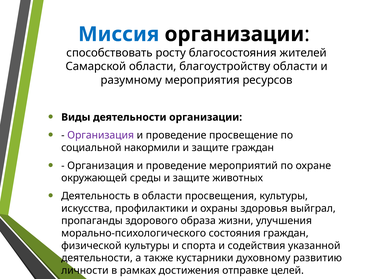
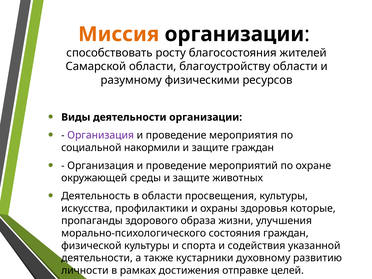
Миссия colour: blue -> orange
мероприятия: мероприятия -> физическими
просвещение: просвещение -> мероприятия
выйграл: выйграл -> которые
